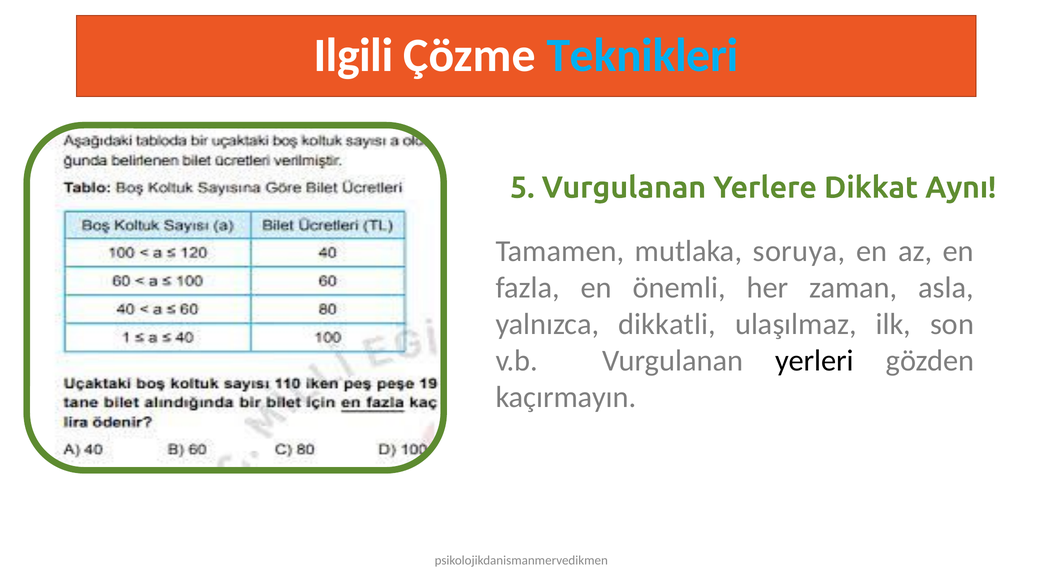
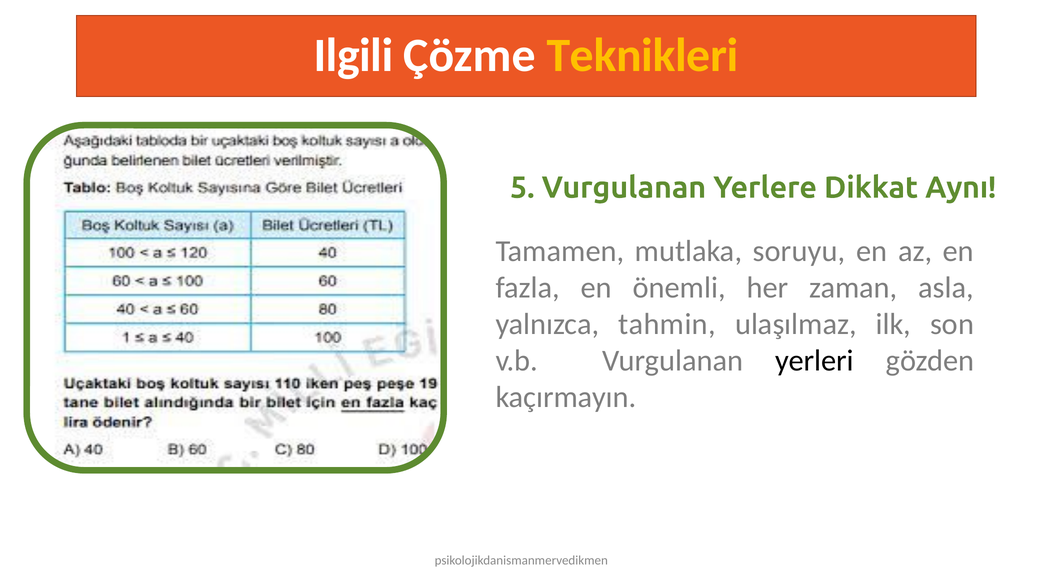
Teknikleri colour: light blue -> yellow
soruya: soruya -> soruyu
dikkatli: dikkatli -> tahmin
